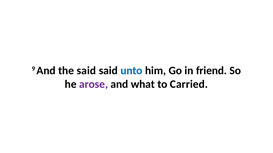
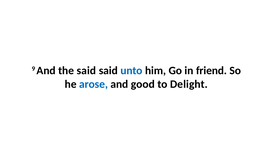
arose colour: purple -> blue
what: what -> good
Carried: Carried -> Delight
